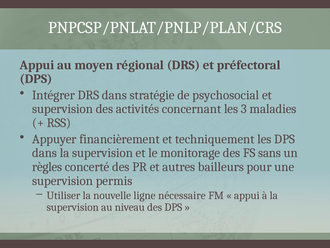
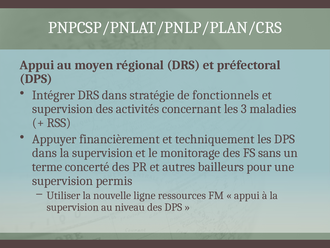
psychosocial: psychosocial -> fonctionnels
règles: règles -> terme
nécessaire: nécessaire -> ressources
